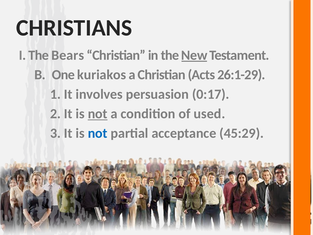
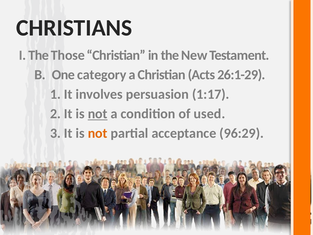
Bears: Bears -> Those
New underline: present -> none
kuriakos: kuriakos -> category
0:17: 0:17 -> 1:17
not at (98, 133) colour: blue -> orange
45:29: 45:29 -> 96:29
